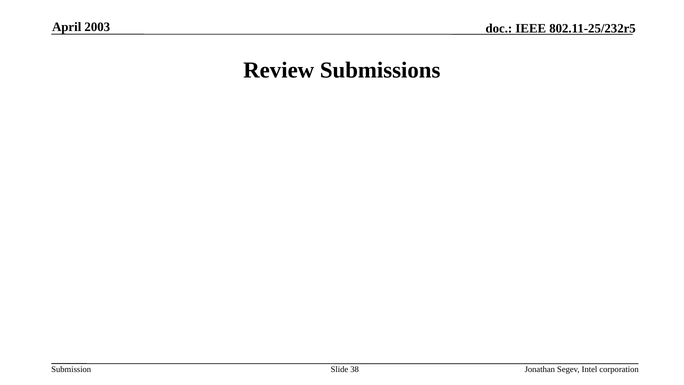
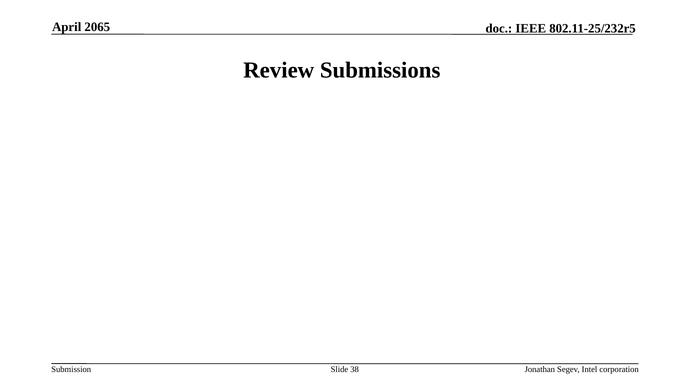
2003: 2003 -> 2065
